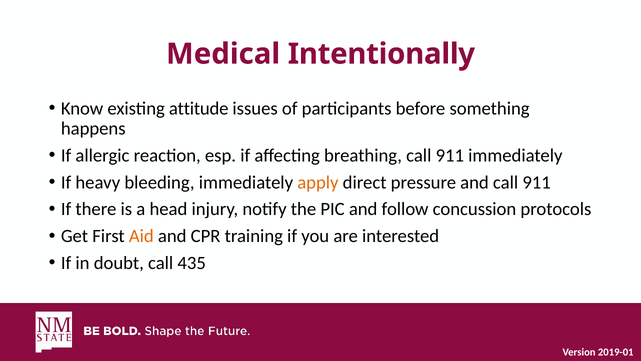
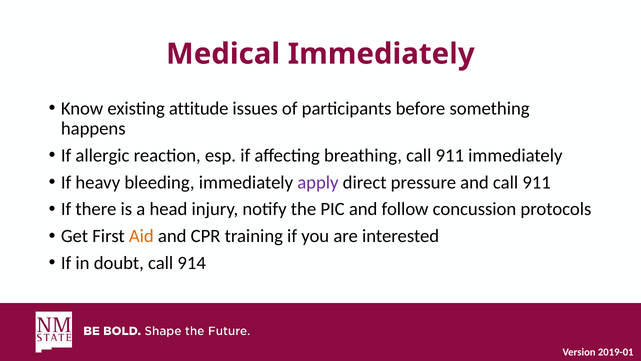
Medical Intentionally: Intentionally -> Immediately
apply colour: orange -> purple
435: 435 -> 914
